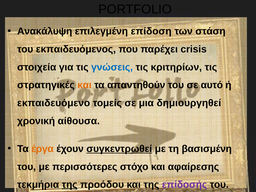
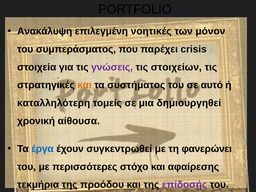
επίδοση: επίδοση -> νοητικές
στάση: στάση -> μόνον
εκπαιδευόμενος: εκπαιδευόμενος -> συμπεράσματος
γνώσεις colour: blue -> purple
κριτηρίων: κριτηρίων -> στοιχείων
απαντηθούν: απαντηθούν -> συστήματος
εκπαιδευόμενο: εκπαιδευόμενο -> καταλληλότερη
έργα colour: orange -> blue
συγκεντρωθεί underline: present -> none
βασισμένη: βασισμένη -> φανερώνει
